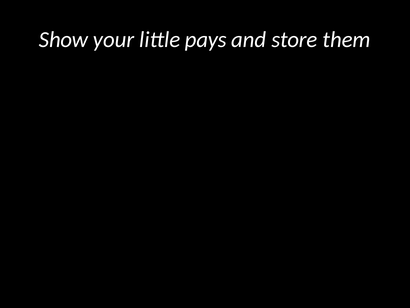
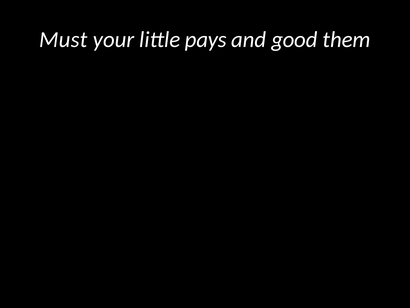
Show: Show -> Must
store: store -> good
